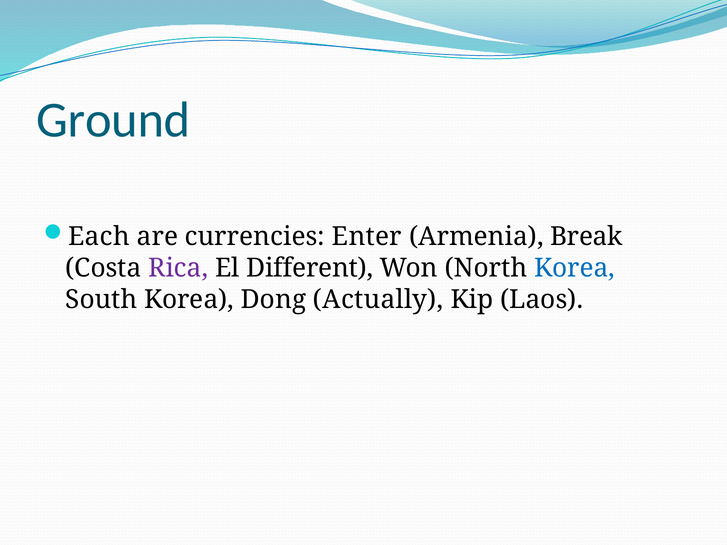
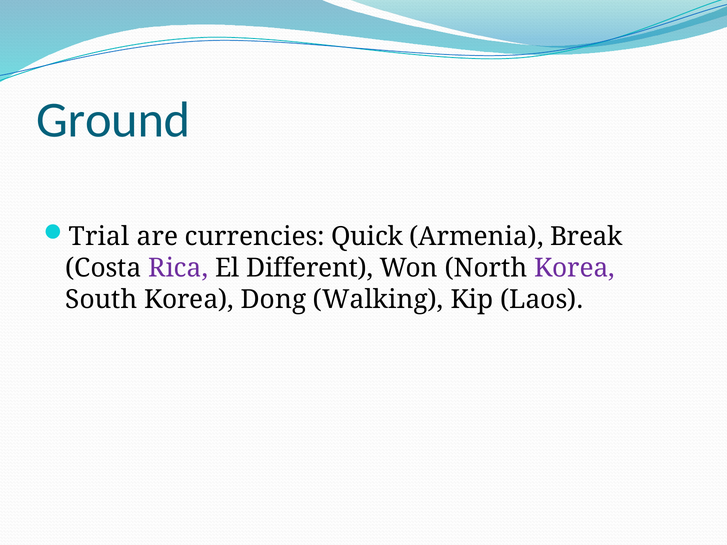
Each: Each -> Trial
Enter: Enter -> Quick
Korea at (575, 268) colour: blue -> purple
Actually: Actually -> Walking
